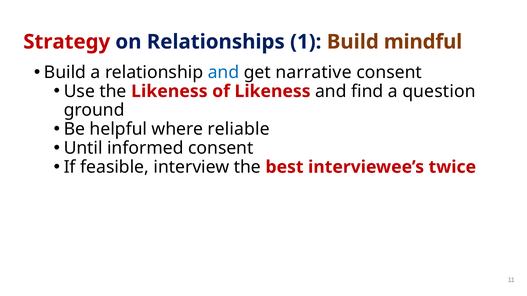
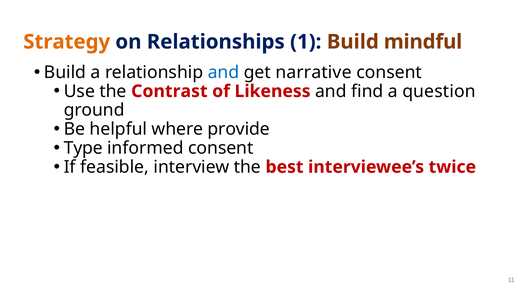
Strategy colour: red -> orange
the Likeness: Likeness -> Contrast
reliable: reliable -> provide
Until: Until -> Type
